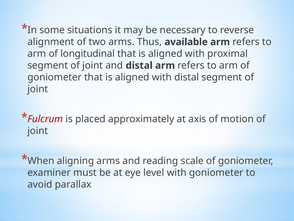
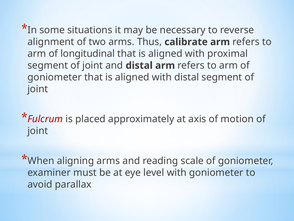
available: available -> calibrate
